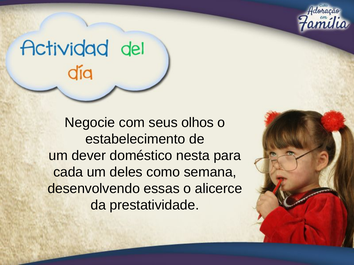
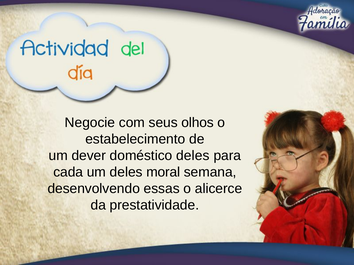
doméstico nesta: nesta -> deles
como: como -> moral
